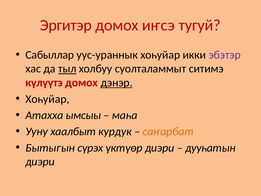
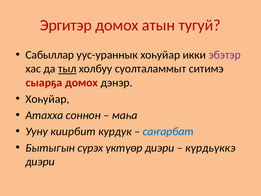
иҥсэ: иҥсэ -> атын
күлүүтэ: күлүүтэ -> сыарҕа
дэнэр underline: present -> none
ымсыы: ымсыы -> соннон
хаалбыт: хаалбыт -> киирбит
саҥарбат colour: orange -> blue
дууһатын: дууһатын -> күрдьүккэ
